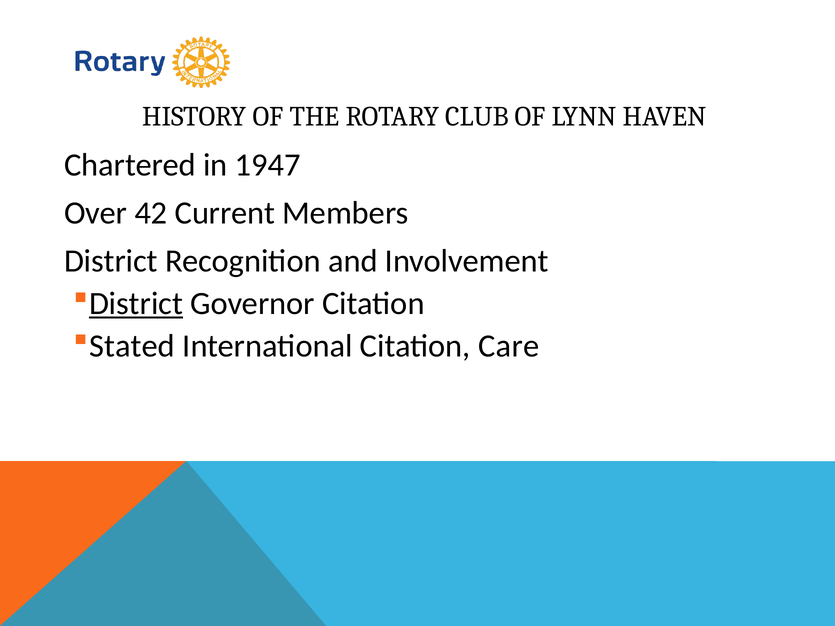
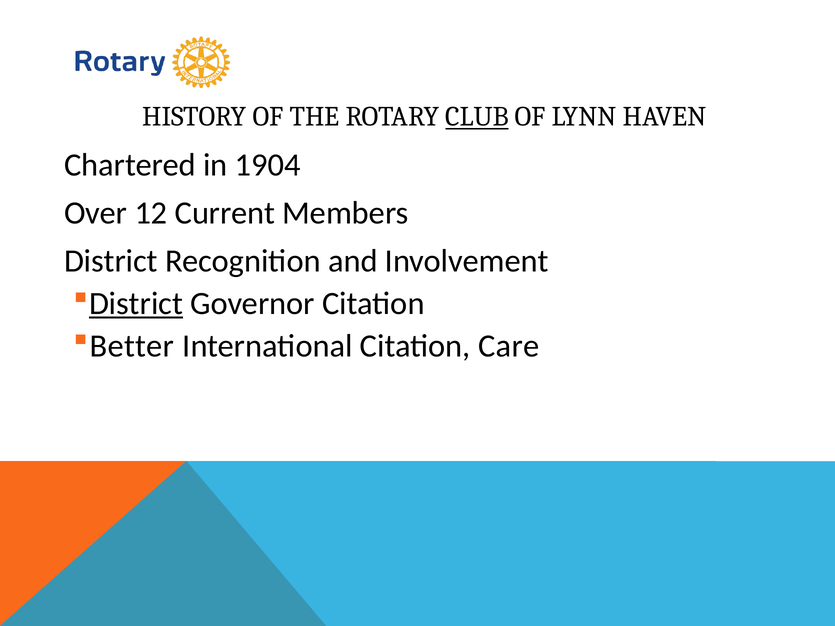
CLUB underline: none -> present
1947: 1947 -> 1904
42: 42 -> 12
Stated: Stated -> Better
